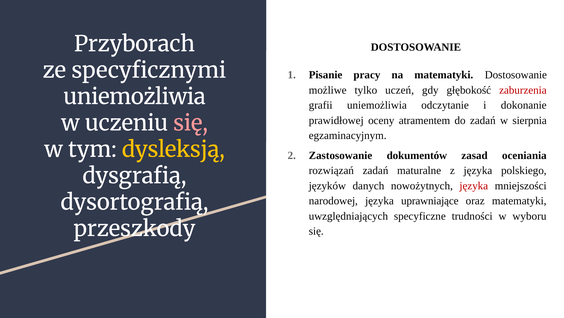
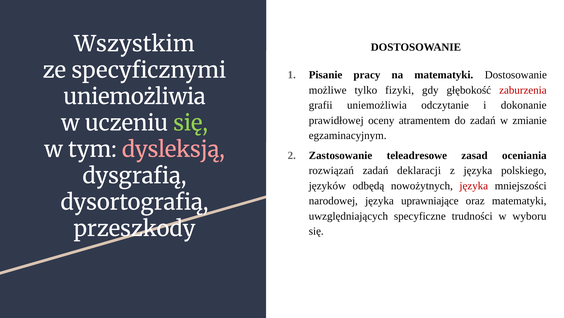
Przyborach: Przyborach -> Wszystkim
uczeń: uczeń -> fizyki
sierpnia: sierpnia -> zmianie
się at (191, 123) colour: pink -> light green
dysleksją colour: yellow -> pink
dokumentów: dokumentów -> teleadresowe
maturalne: maturalne -> deklaracji
danych: danych -> odbędą
